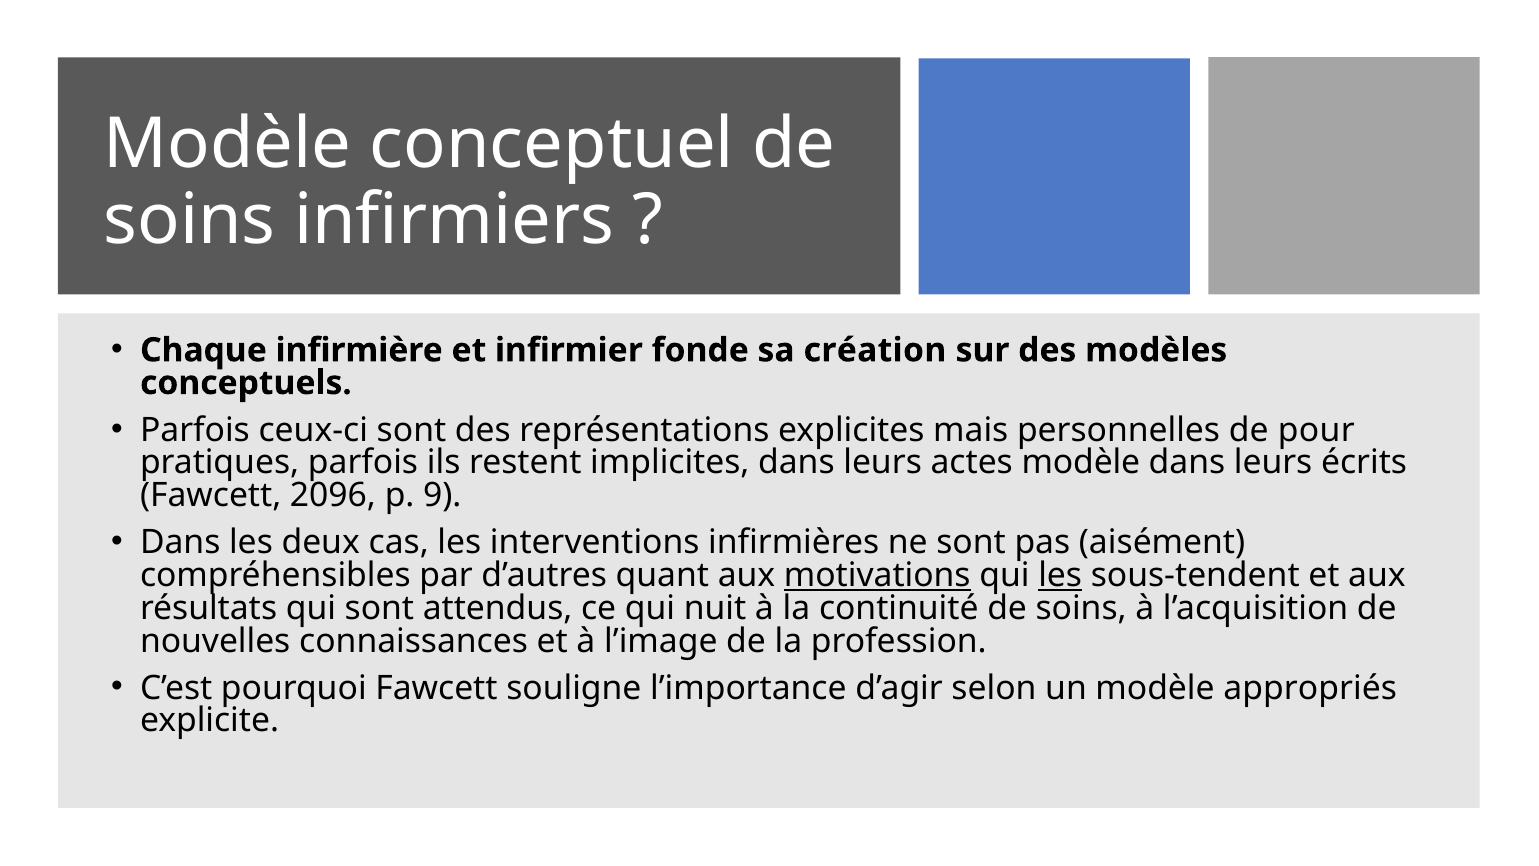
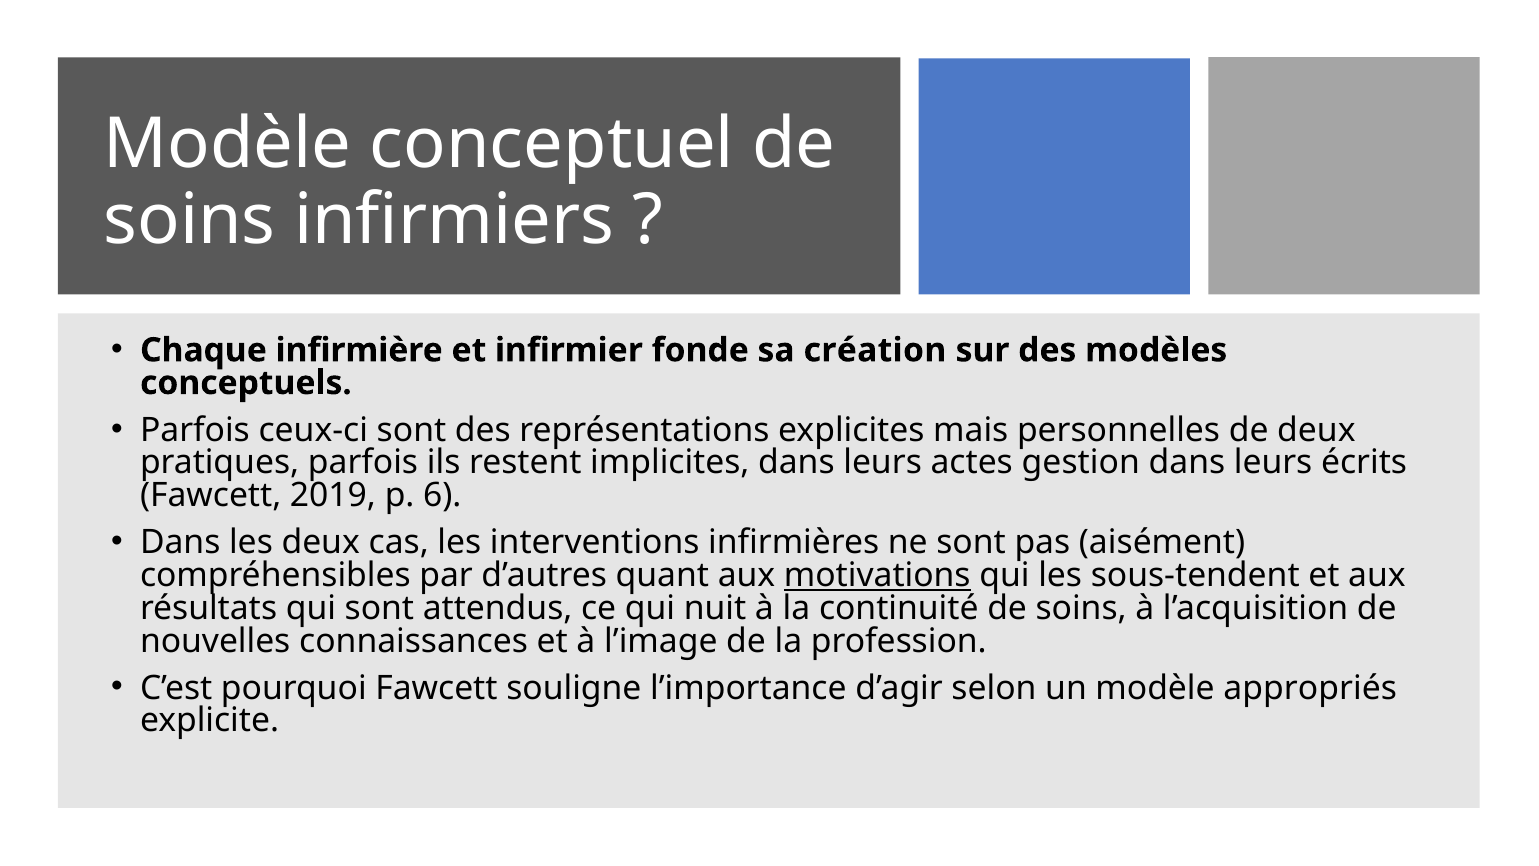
de pour: pour -> deux
actes modèle: modèle -> gestion
2096: 2096 -> 2019
9: 9 -> 6
les at (1060, 575) underline: present -> none
